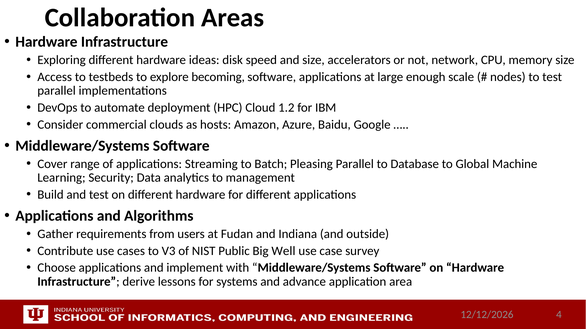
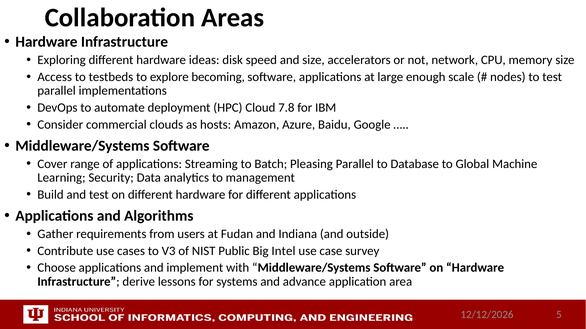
1.2: 1.2 -> 7.8
Well: Well -> Intel
4: 4 -> 5
